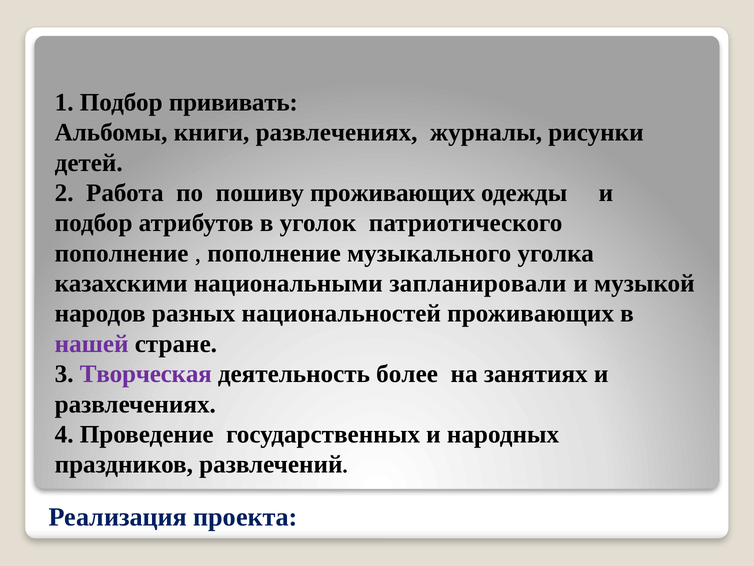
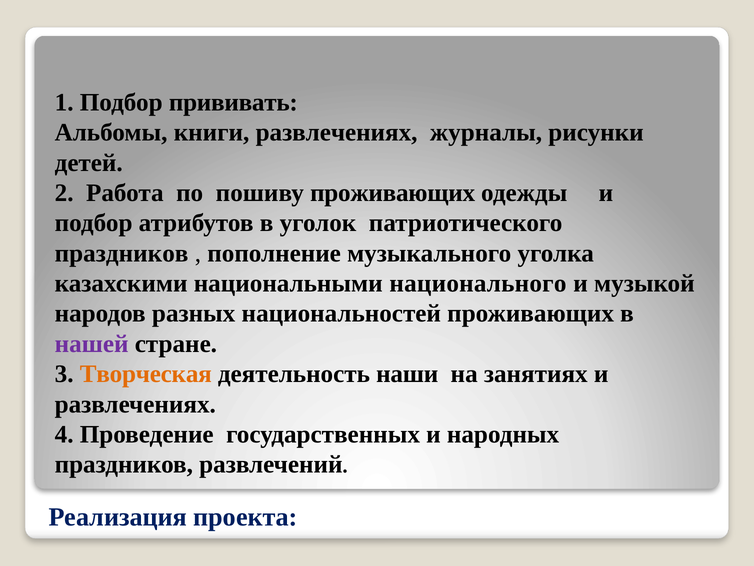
пополнение at (122, 253): пополнение -> праздников
запланировали: запланировали -> национального
Творческая colour: purple -> orange
более: более -> наши
